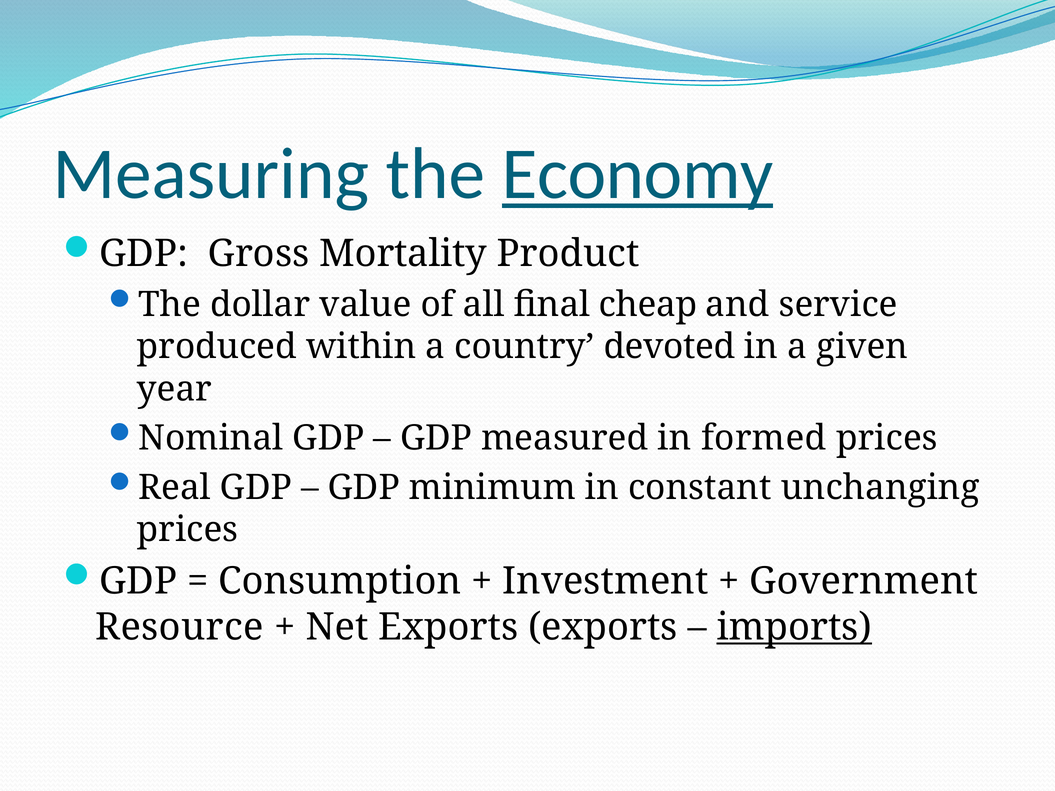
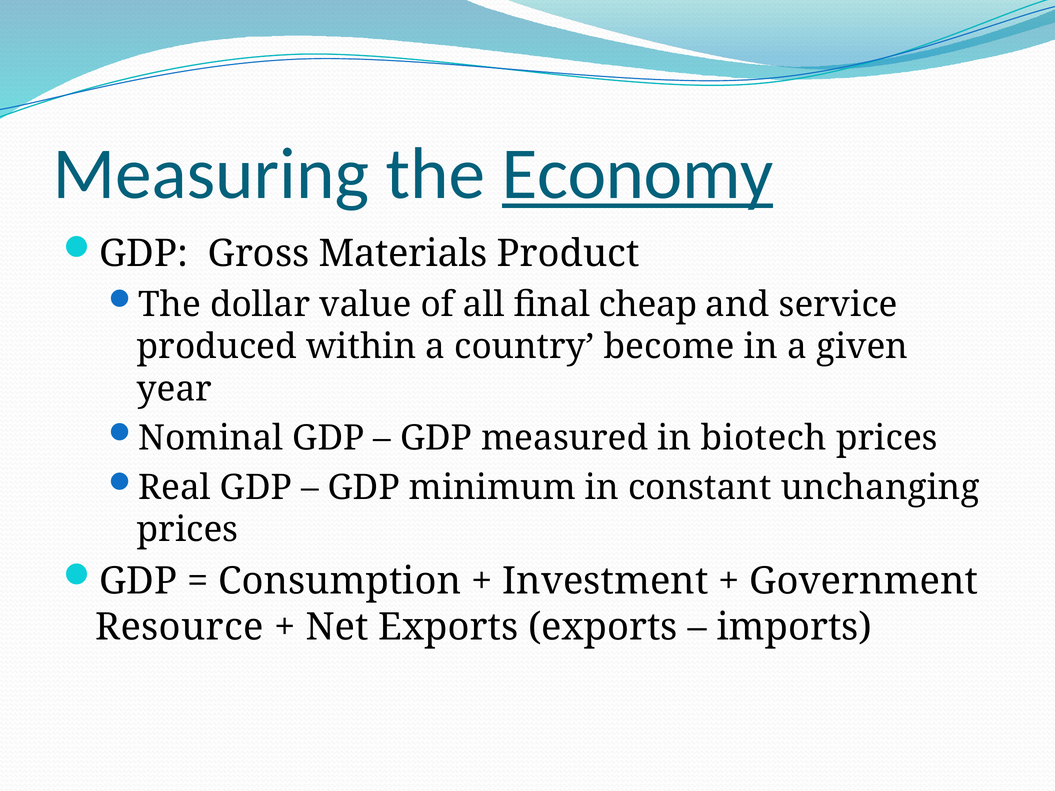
Mortality: Mortality -> Materials
devoted: devoted -> become
formed: formed -> biotech
imports underline: present -> none
